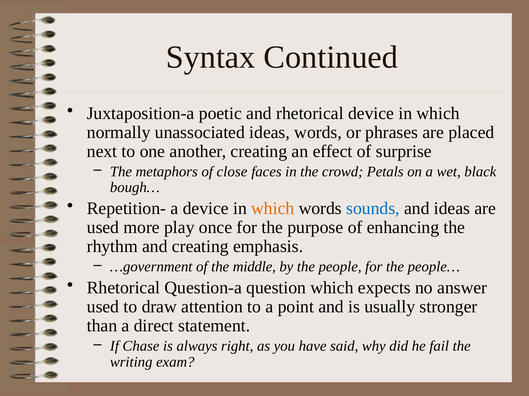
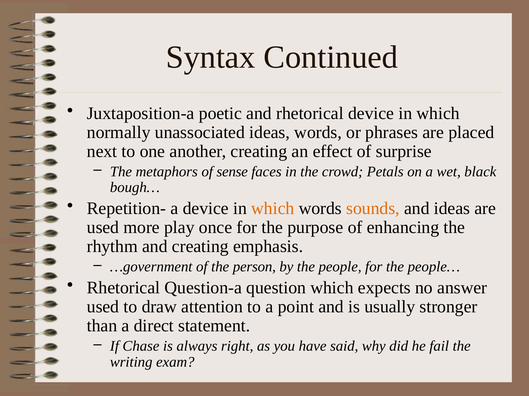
close: close -> sense
sounds colour: blue -> orange
middle: middle -> person
